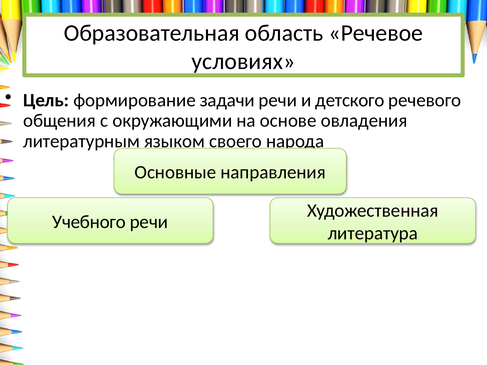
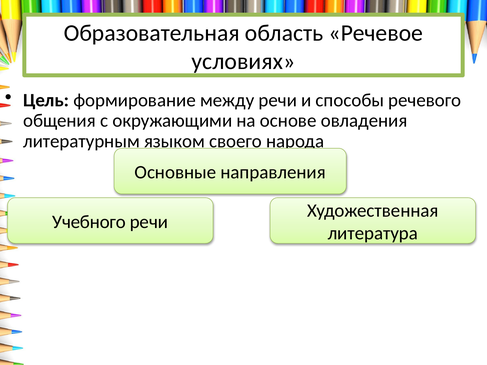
задачи: задачи -> между
детского: детского -> способы
